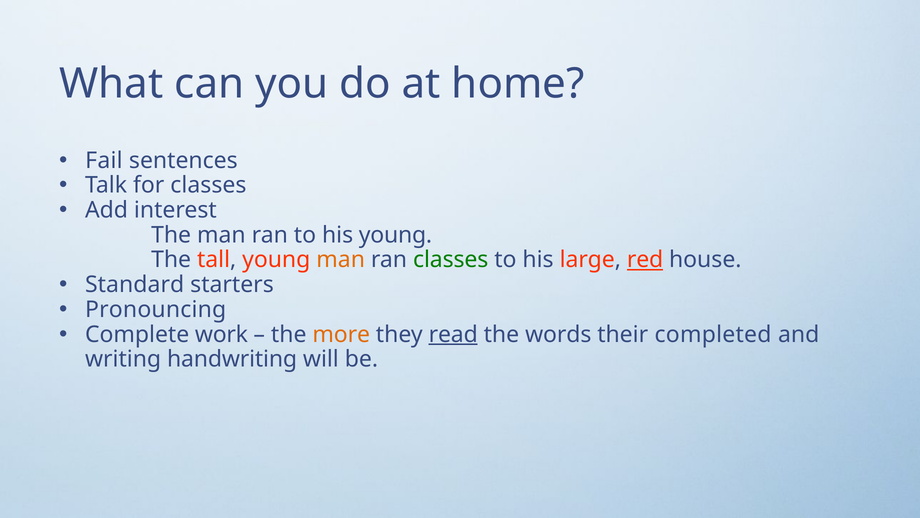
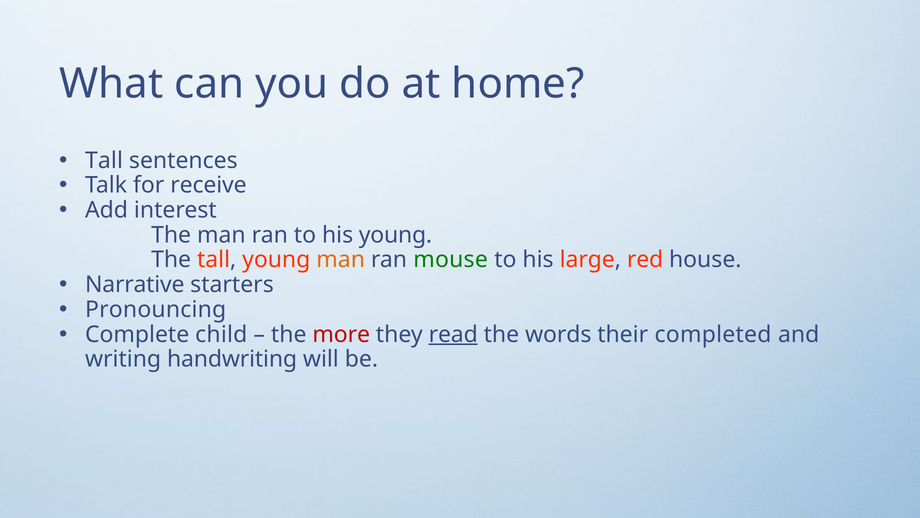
Fail at (104, 160): Fail -> Tall
for classes: classes -> receive
ran classes: classes -> mouse
red underline: present -> none
Standard: Standard -> Narrative
work: work -> child
more colour: orange -> red
